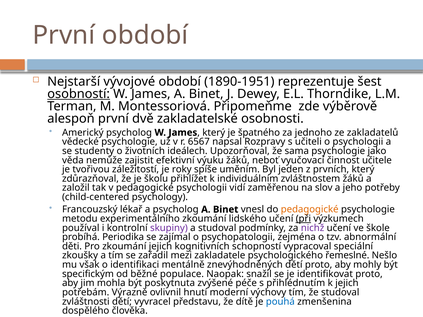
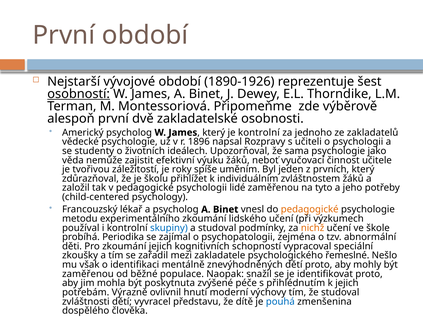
1890-1951: 1890-1951 -> 1890-1926
je špatného: špatného -> kontrolní
6567: 6567 -> 1896
vidí: vidí -> lidé
slov: slov -> tyto
při underline: present -> none
skupiny colour: purple -> blue
nichž colour: purple -> orange
specifickým at (88, 274): specifickým -> zaměřenou
